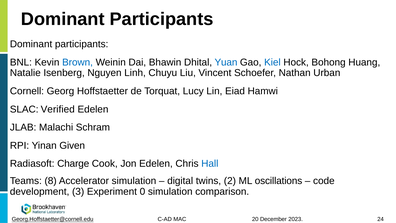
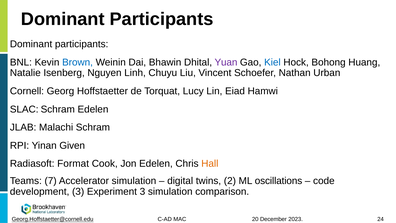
Yuan colour: blue -> purple
SLAC Verified: Verified -> Schram
Charge: Charge -> Format
Hall colour: blue -> orange
8: 8 -> 7
Experiment 0: 0 -> 3
